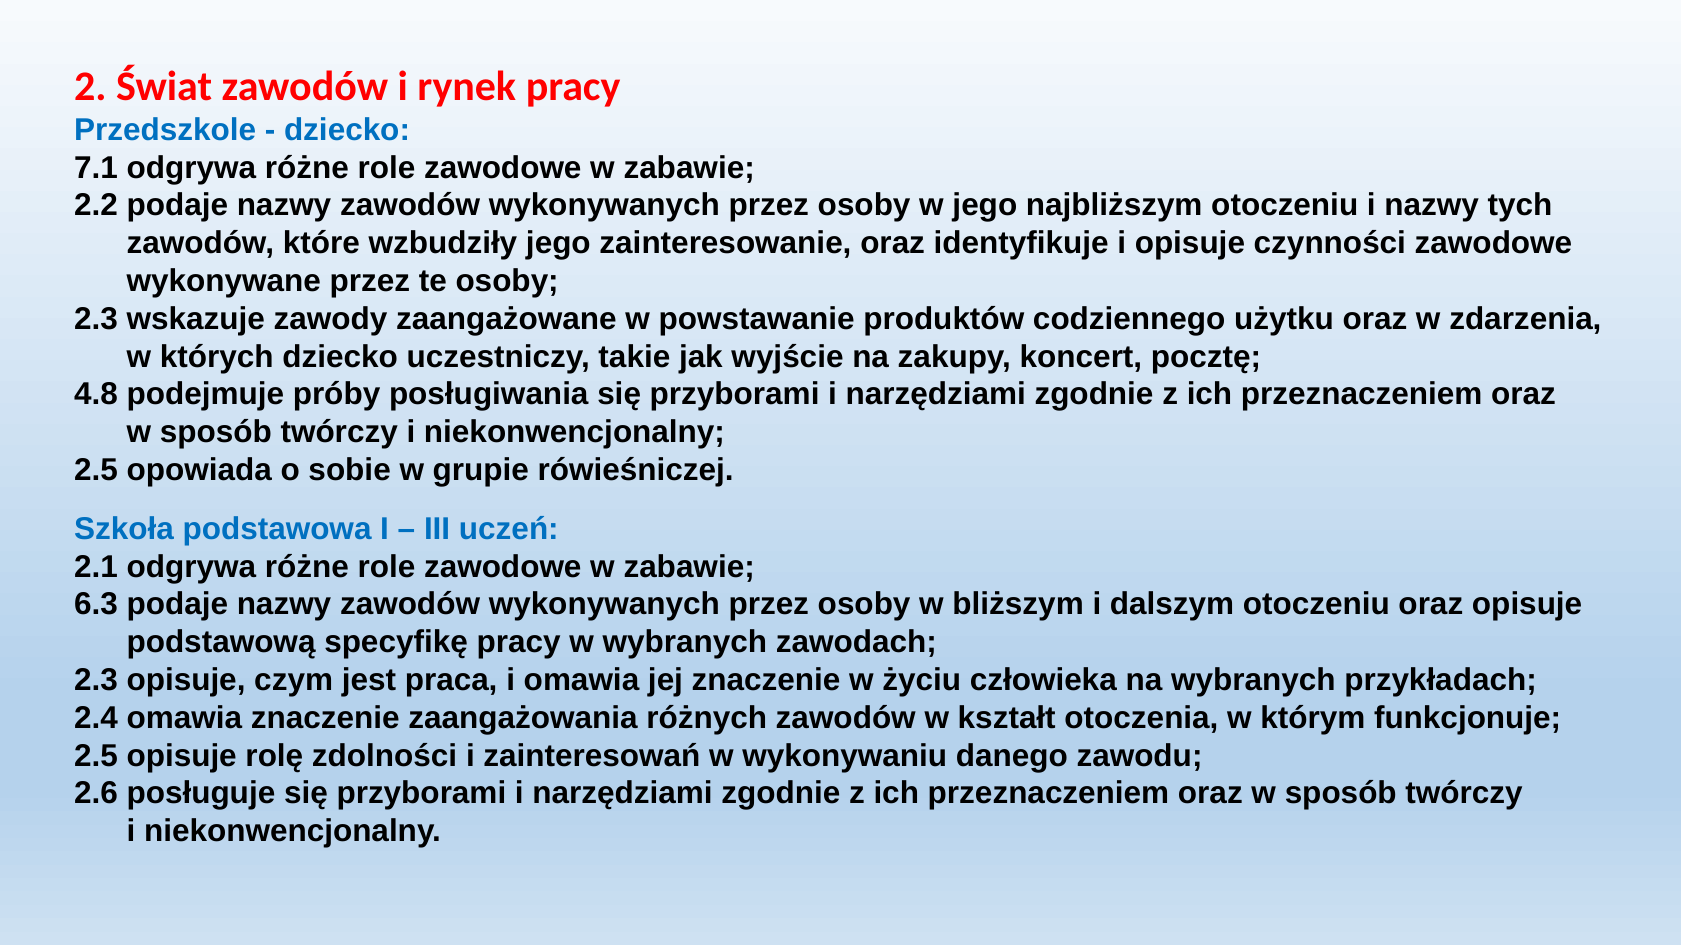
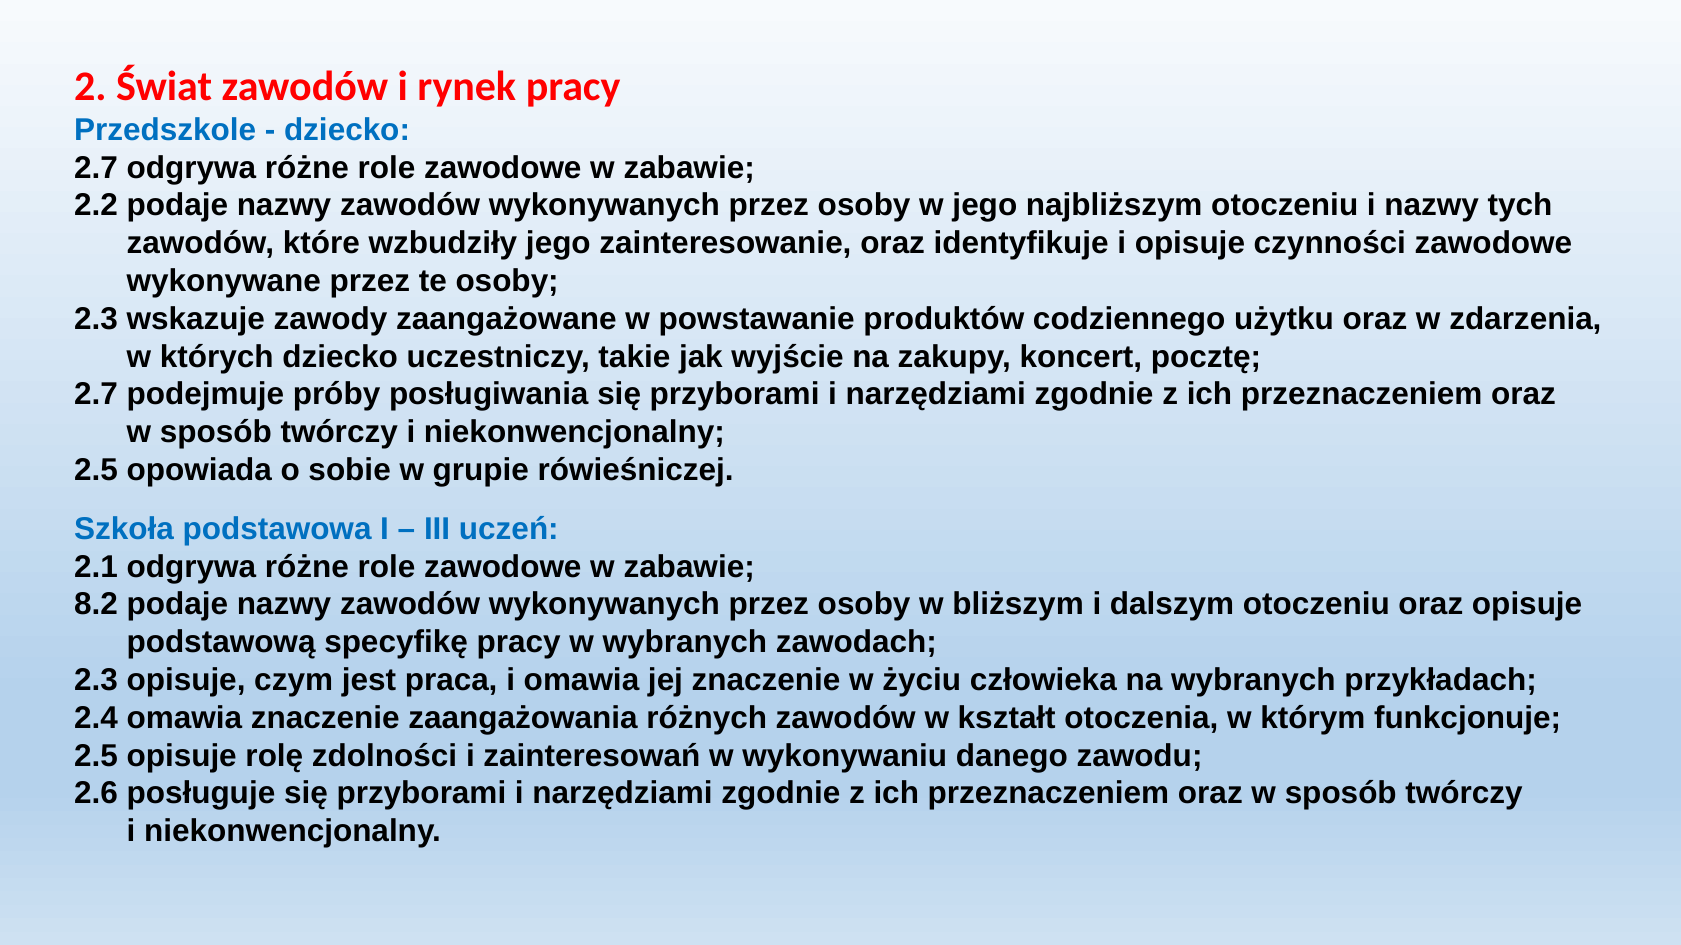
7.1 at (96, 168): 7.1 -> 2.7
4.8 at (96, 395): 4.8 -> 2.7
6.3: 6.3 -> 8.2
